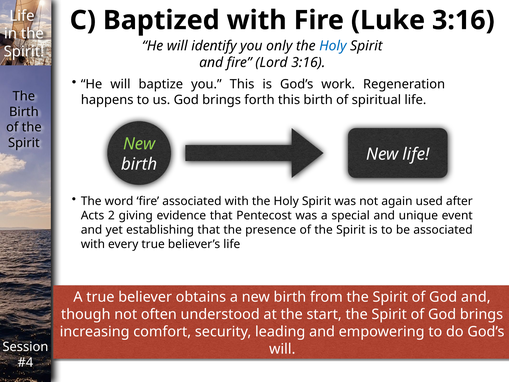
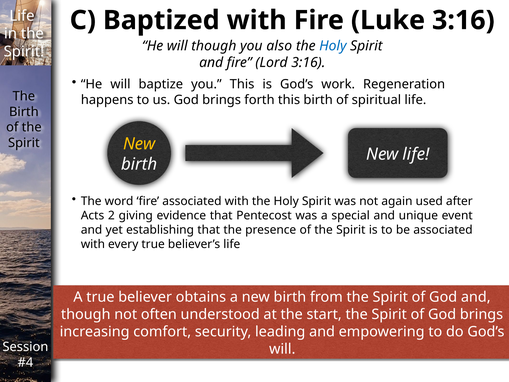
will identify: identify -> though
only: only -> also
New at (139, 144) colour: light green -> yellow
